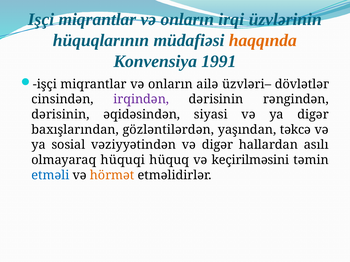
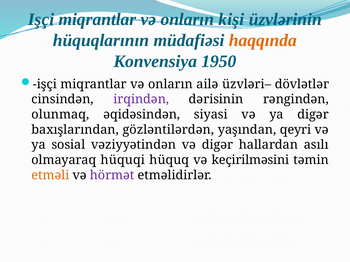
irqi: irqi -> kişi
1991: 1991 -> 1950
dərisinin at (60, 115): dərisinin -> olunmaq
təkcə: təkcə -> qeyri
etməli colour: blue -> orange
hörmət colour: orange -> purple
